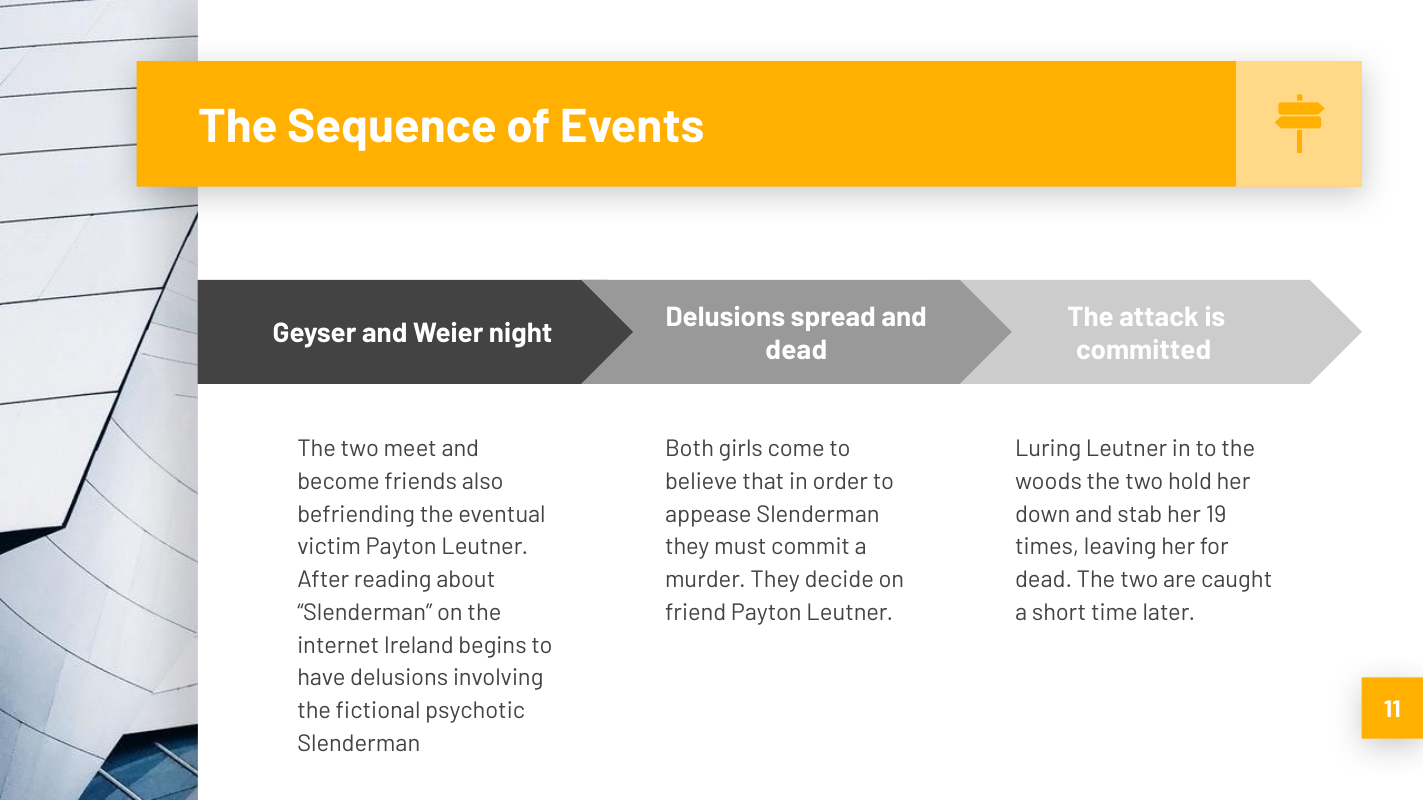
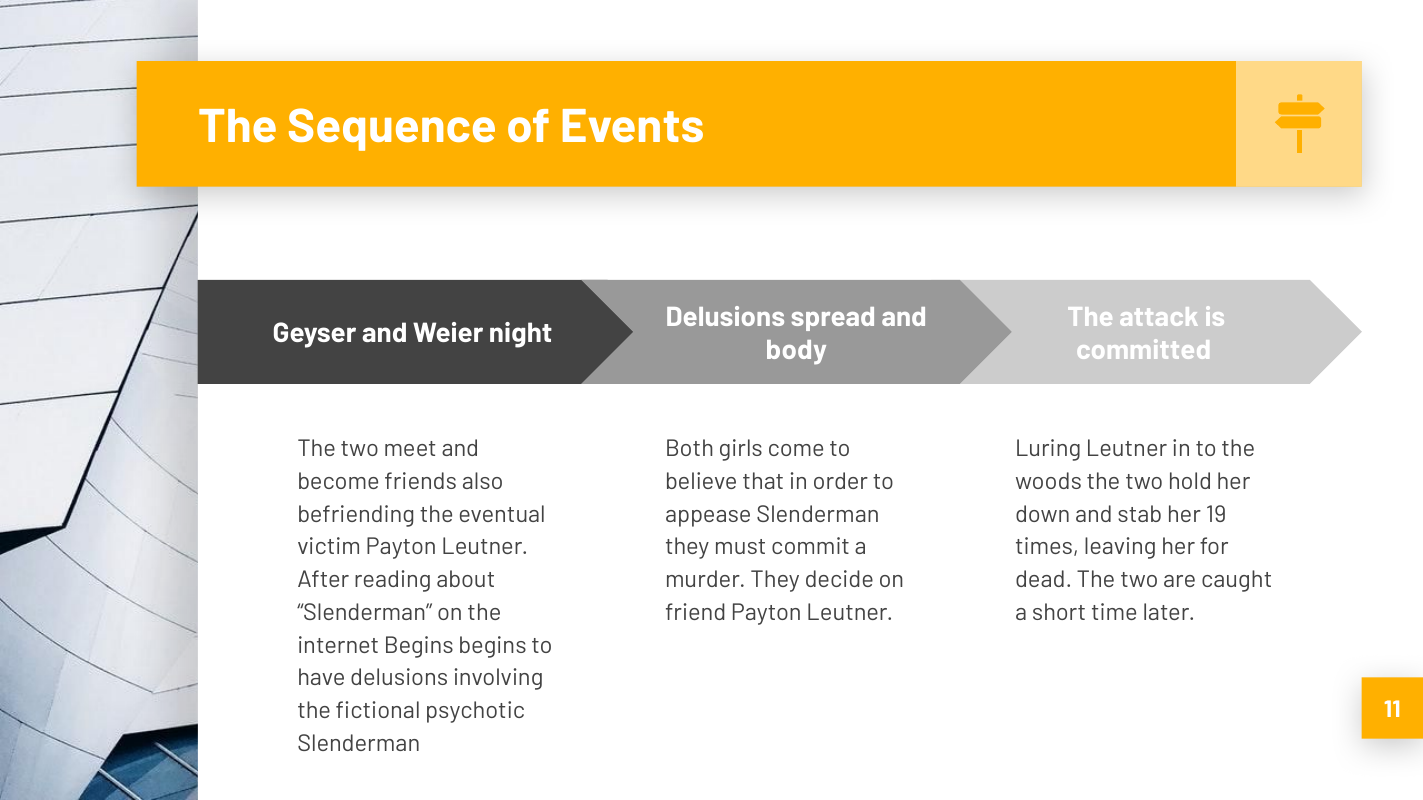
dead at (796, 351): dead -> body
internet Ireland: Ireland -> Begins
